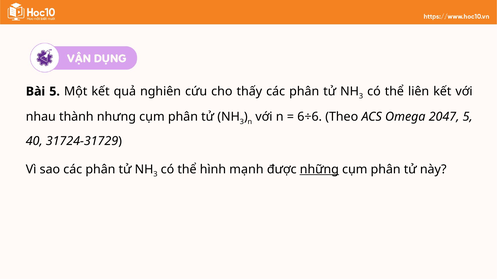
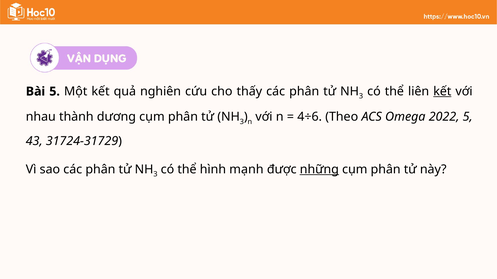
kết at (442, 92) underline: none -> present
nhưng: nhưng -> dương
6÷6: 6÷6 -> 4÷6
2047: 2047 -> 2022
40: 40 -> 43
